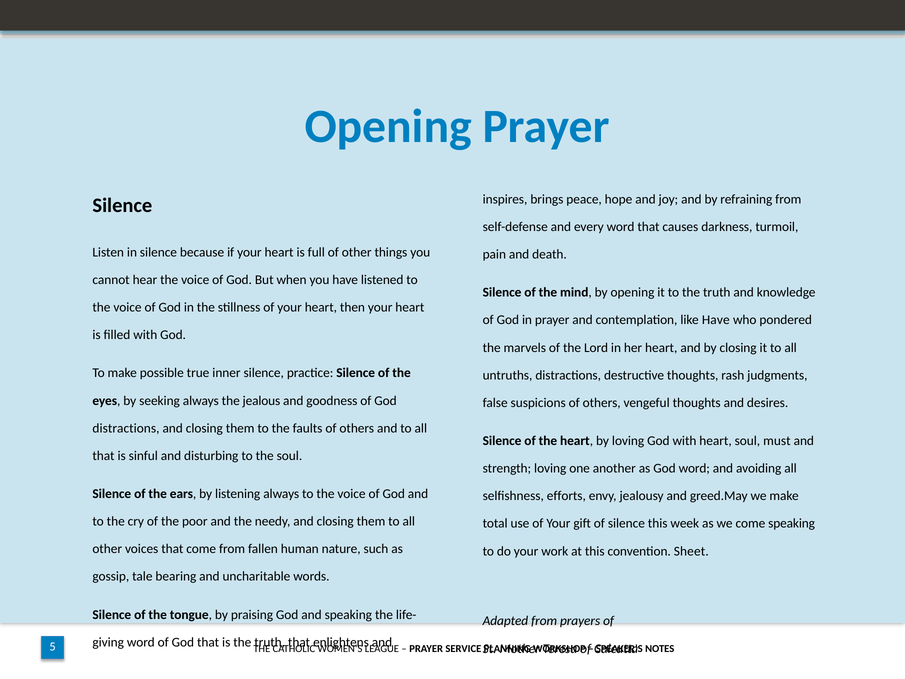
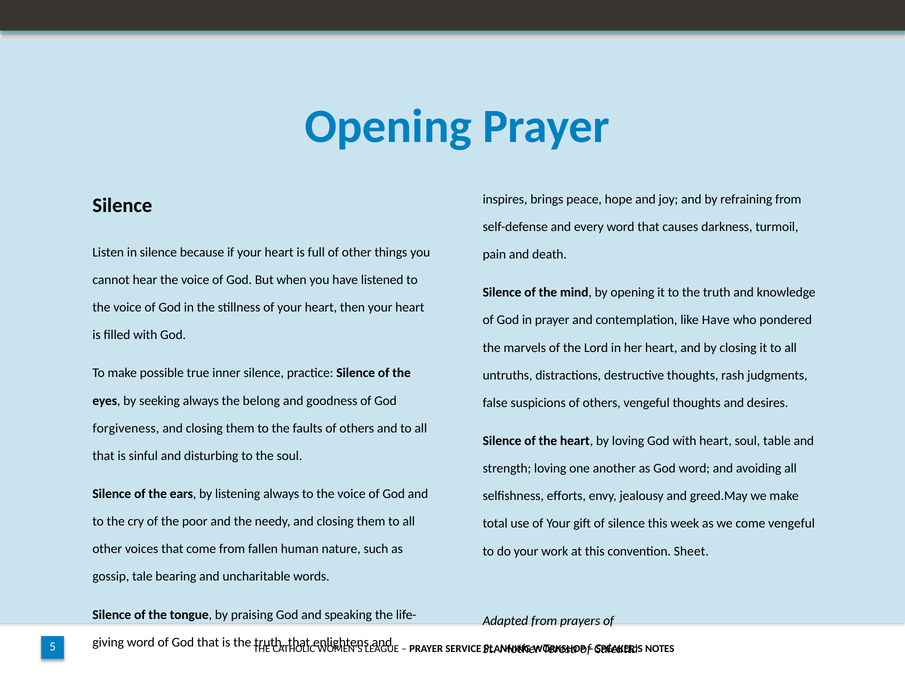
jealous: jealous -> belong
distractions at (126, 428): distractions -> forgiveness
must: must -> table
come speaking: speaking -> vengeful
